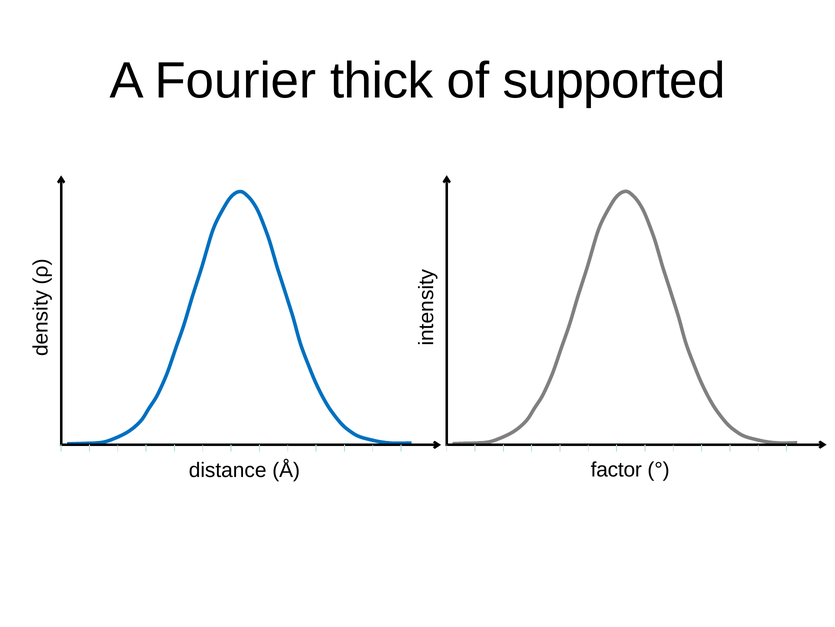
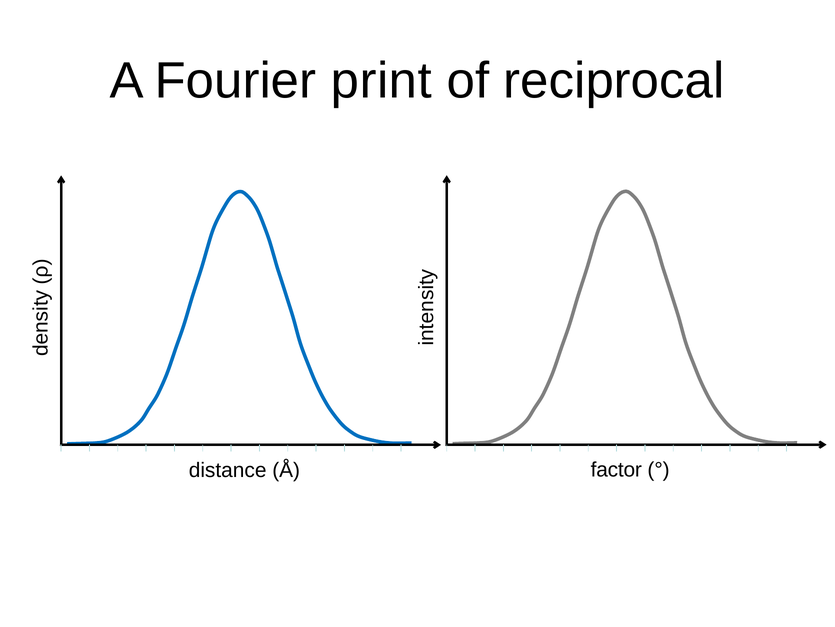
thick: thick -> print
supported: supported -> reciprocal
